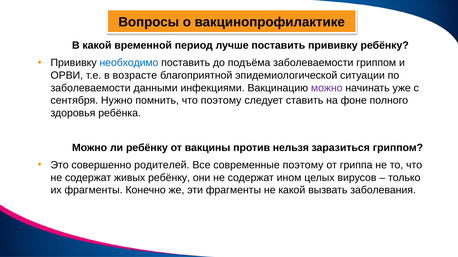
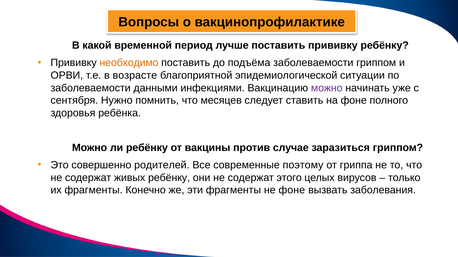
необходимо colour: blue -> orange
что поэтому: поэтому -> месяцев
нельзя: нельзя -> случае
ином: ином -> этого
не какой: какой -> фоне
